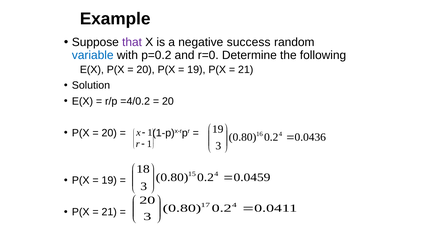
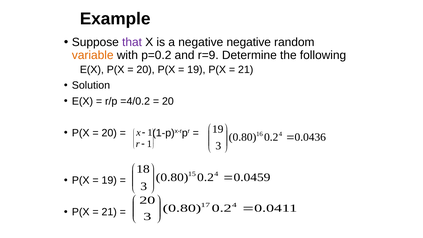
negative success: success -> negative
variable colour: blue -> orange
r=0: r=0 -> r=9
